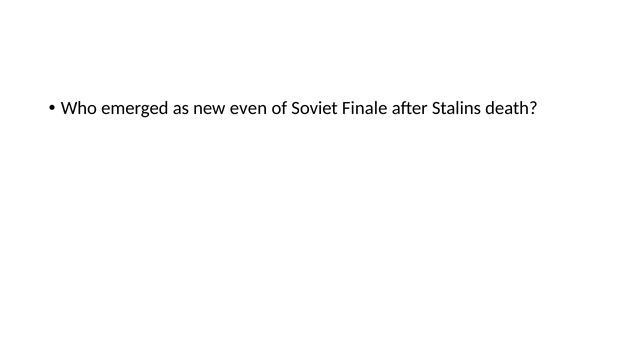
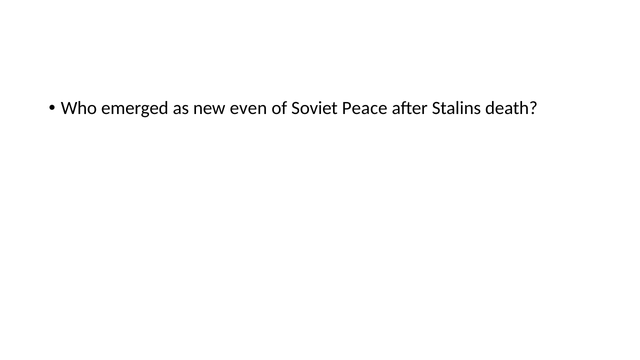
Finale: Finale -> Peace
